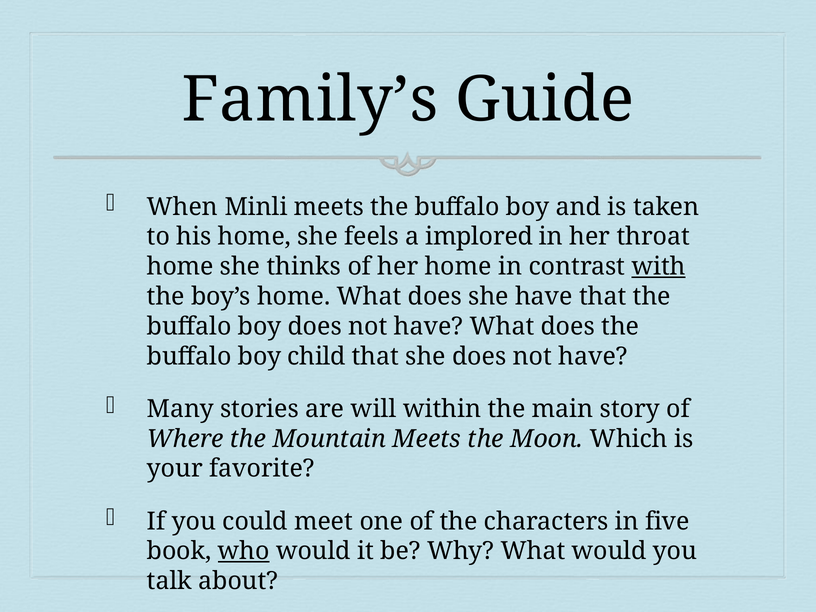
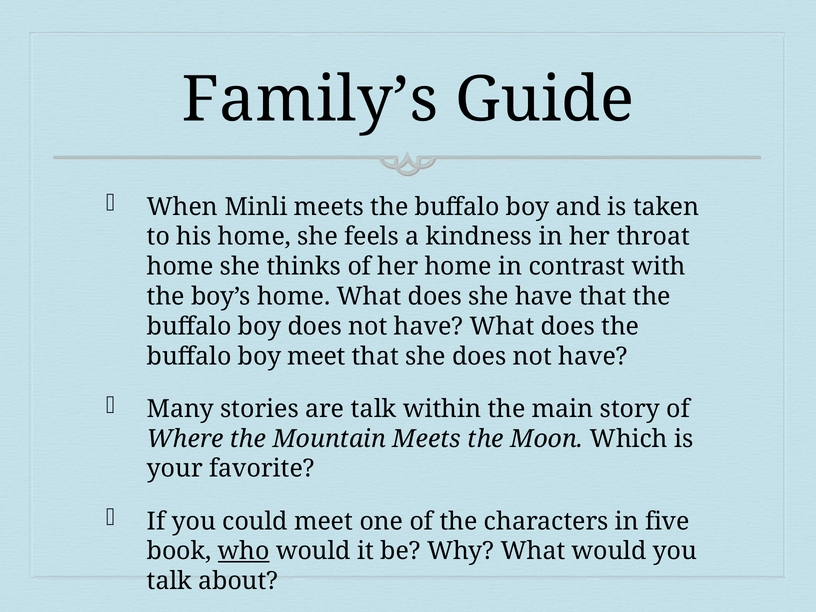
implored: implored -> kindness
with underline: present -> none
boy child: child -> meet
are will: will -> talk
